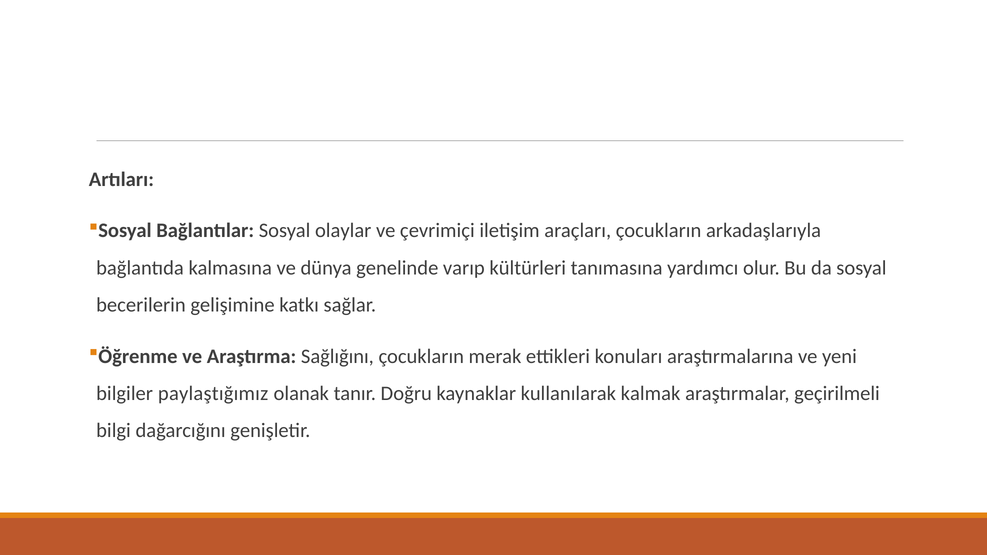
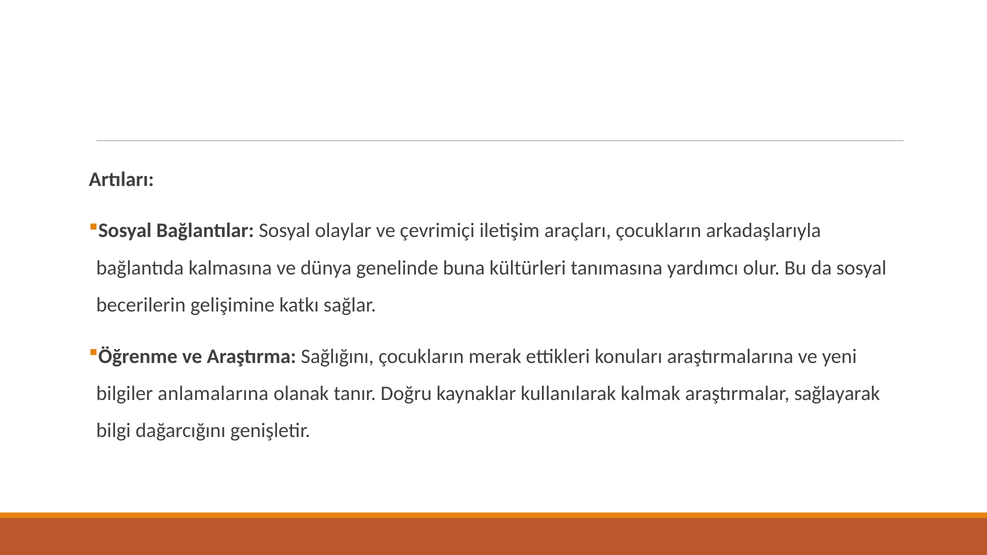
varıp: varıp -> buna
paylaştığımız: paylaştığımız -> anlamalarına
geçirilmeli: geçirilmeli -> sağlayarak
